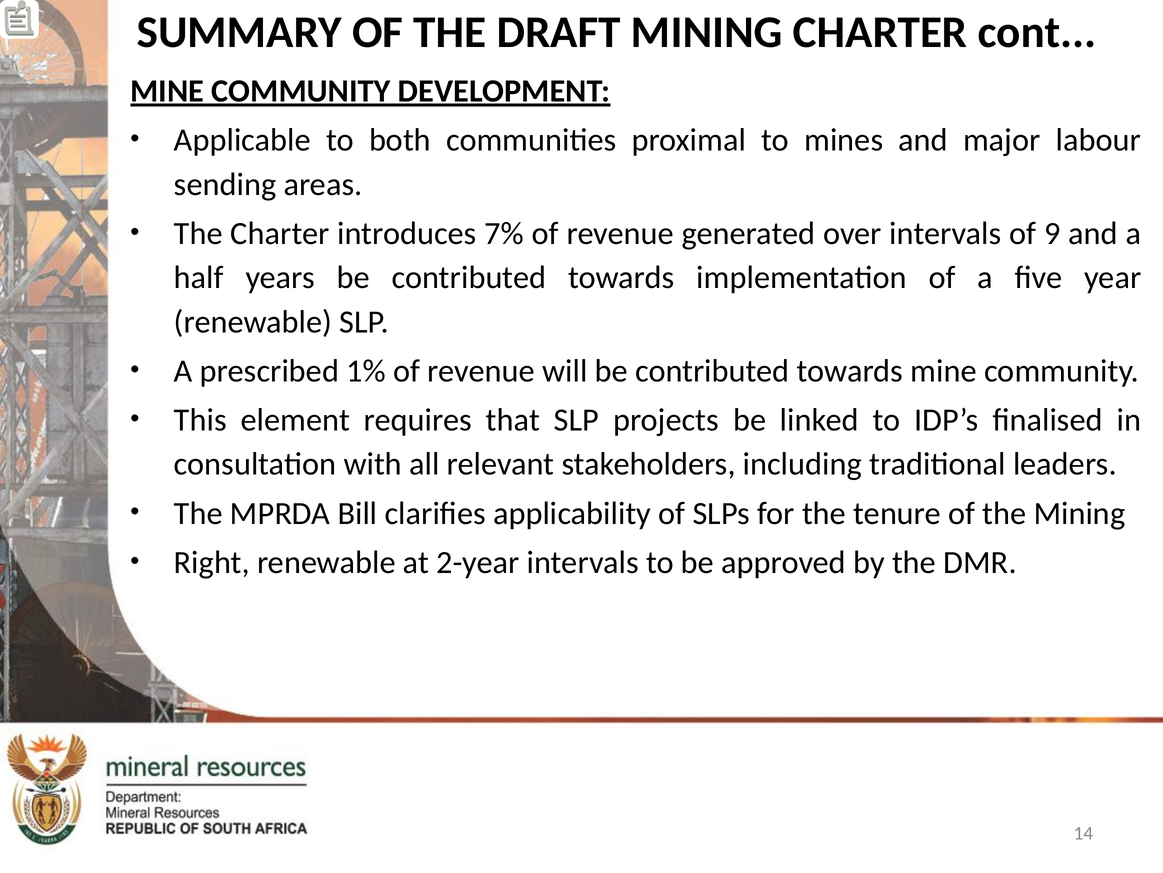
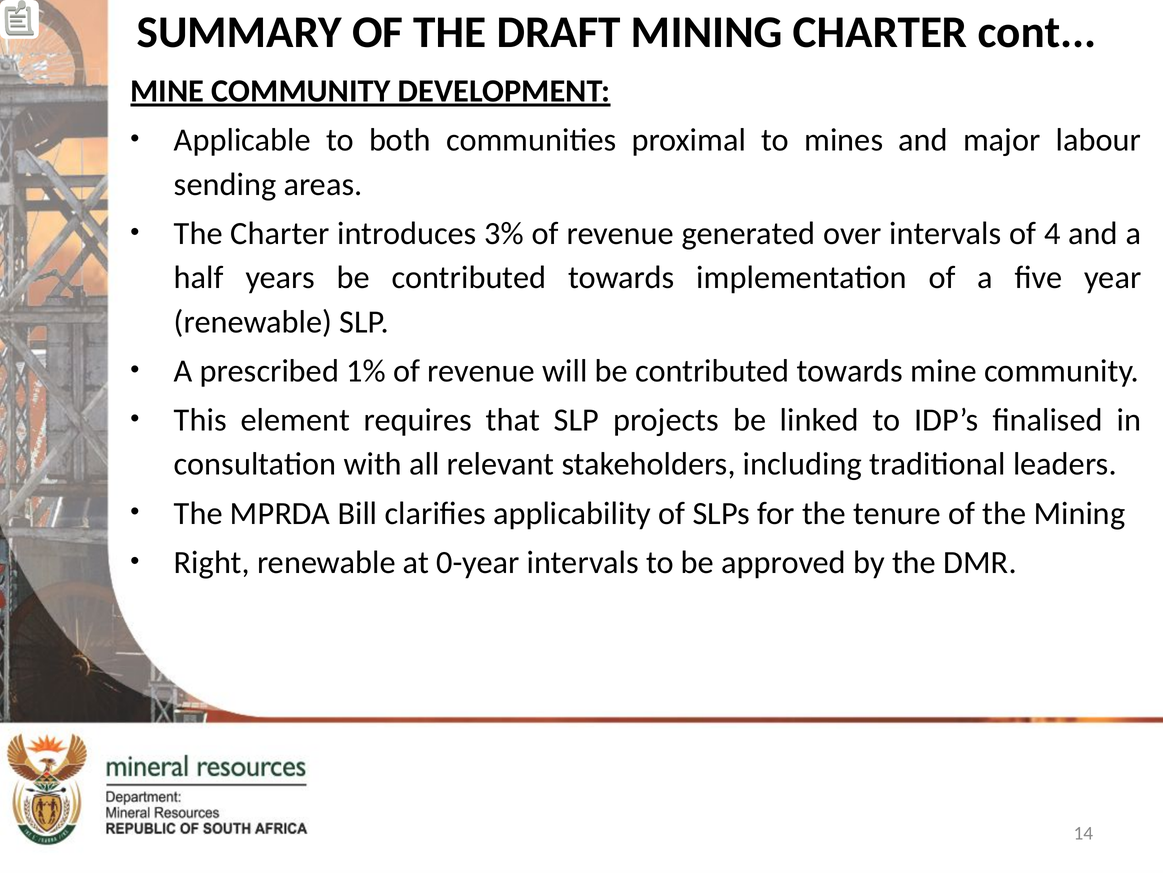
7%: 7% -> 3%
9: 9 -> 4
2-year: 2-year -> 0-year
